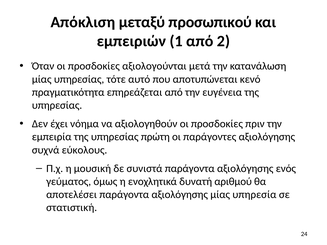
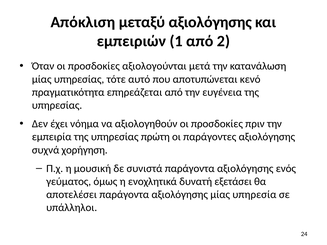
μεταξύ προσωπικού: προσωπικού -> αξιολόγησης
εύκολους: εύκολους -> χορήγηση
αριθμού: αριθμού -> εξετάσει
στατιστική: στατιστική -> υπάλληλοι
